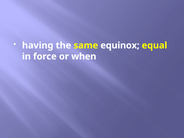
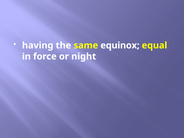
when: when -> night
